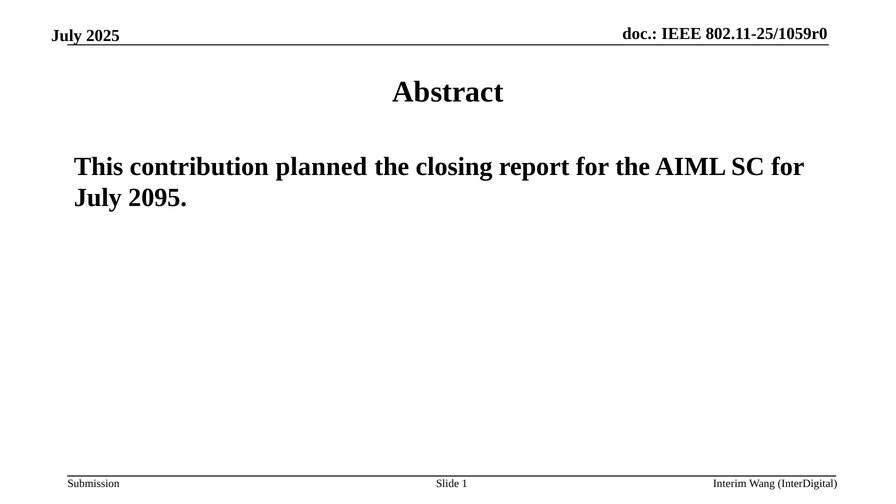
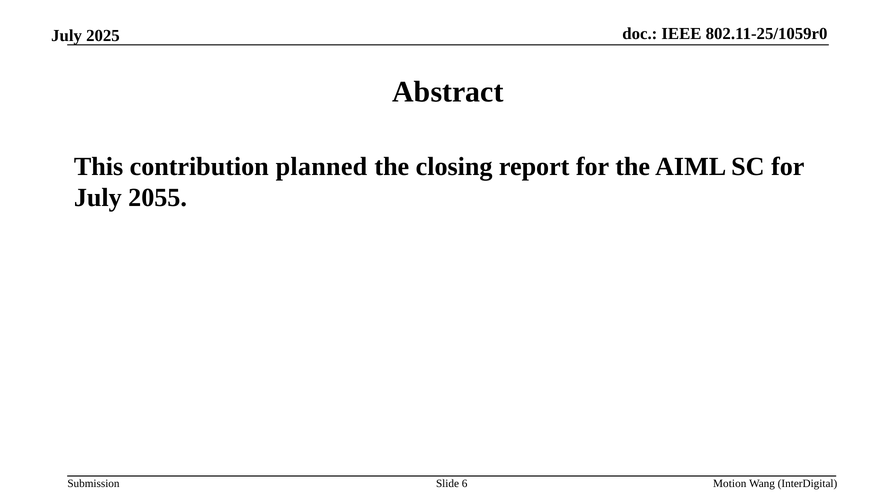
2095: 2095 -> 2055
1: 1 -> 6
Interim: Interim -> Motion
